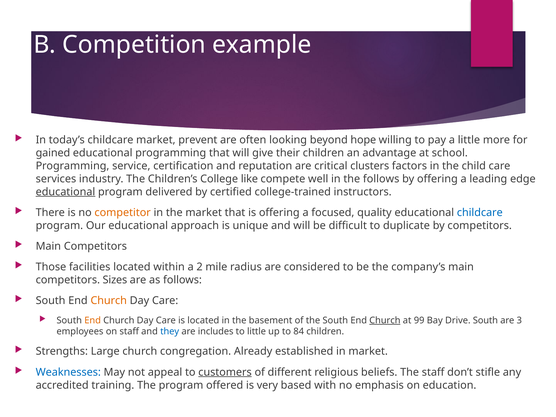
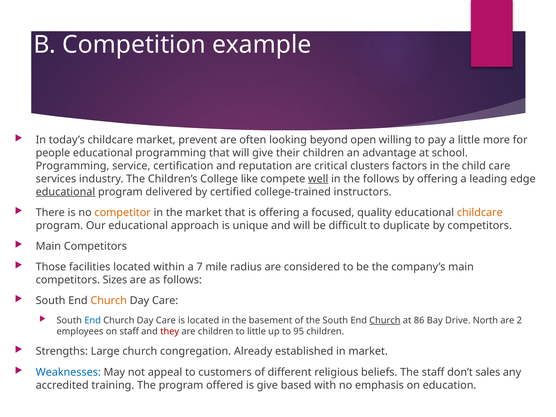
hope: hope -> open
gained: gained -> people
well underline: none -> present
childcare at (480, 213) colour: blue -> orange
2: 2 -> 7
End at (93, 320) colour: orange -> blue
99: 99 -> 86
Drive South: South -> North
3: 3 -> 2
they colour: blue -> red
are includes: includes -> children
84: 84 -> 95
customers underline: present -> none
stifle: stifle -> sales
is very: very -> give
